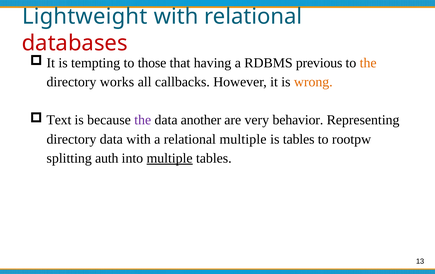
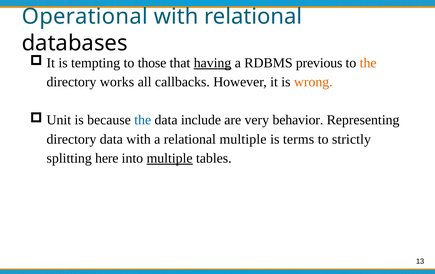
Lightweight: Lightweight -> Operational
databases colour: red -> black
having underline: none -> present
Text: Text -> Unit
the at (143, 120) colour: purple -> blue
another: another -> include
is tables: tables -> terms
rootpw: rootpw -> strictly
auth: auth -> here
